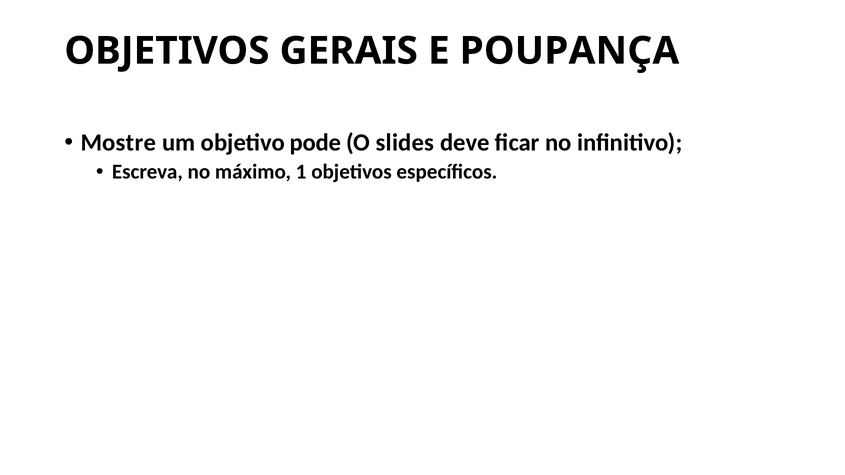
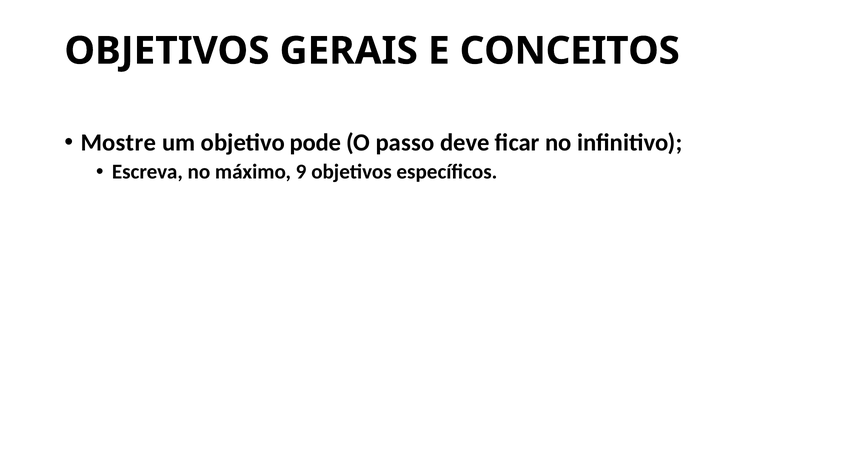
POUPANÇA: POUPANÇA -> CONCEITOS
slides: slides -> passo
1: 1 -> 9
